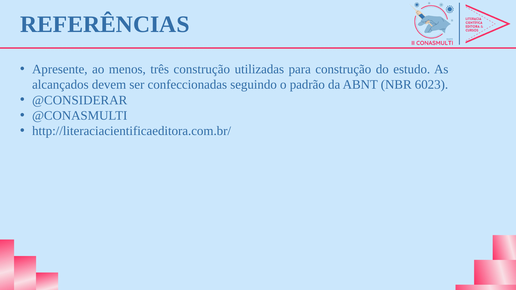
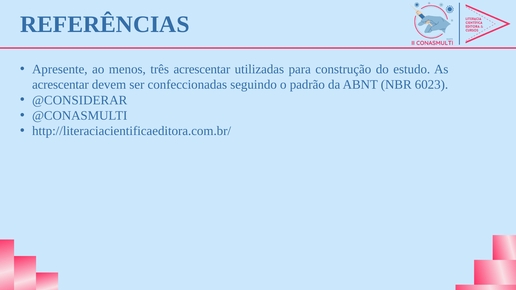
três construção: construção -> acrescentar
alcançados at (60, 85): alcançados -> acrescentar
